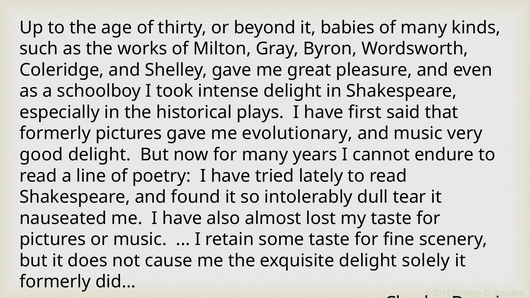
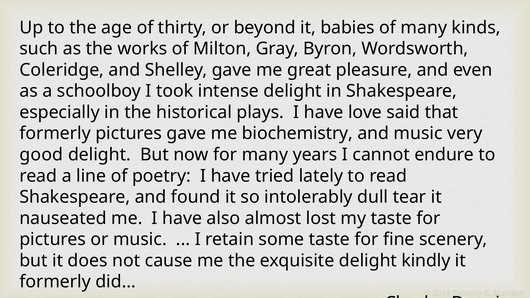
first: first -> love
evolutionary: evolutionary -> biochemistry
solely: solely -> kindly
